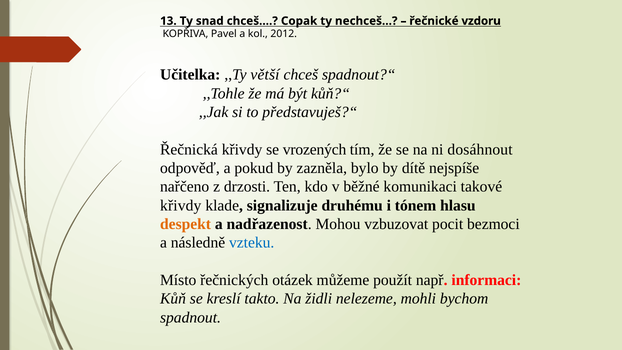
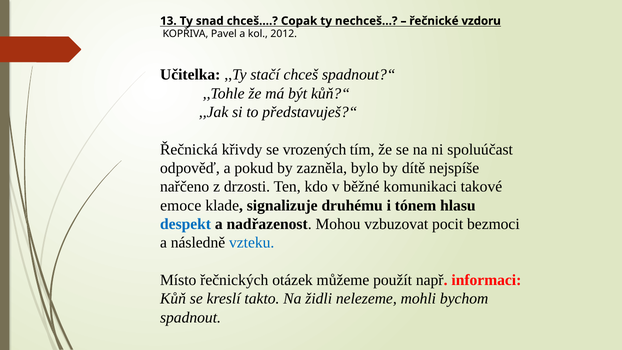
větší: větší -> stačí
dosáhnout: dosáhnout -> spoluúčast
křivdy at (181, 205): křivdy -> emoce
despekt colour: orange -> blue
